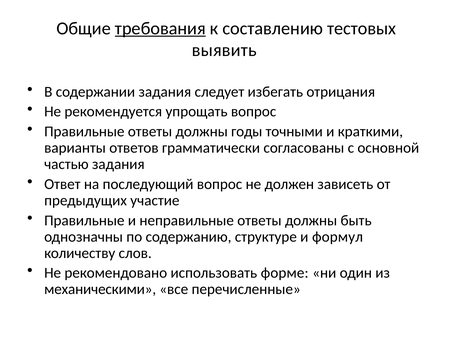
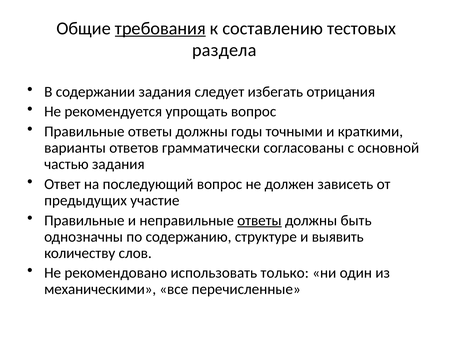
выявить: выявить -> раздела
ответы at (259, 220) underline: none -> present
формул: формул -> выявить
форме: форме -> только
